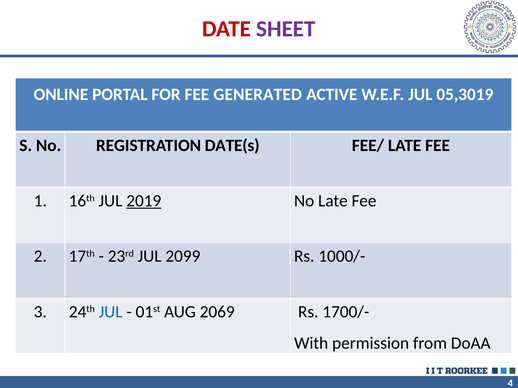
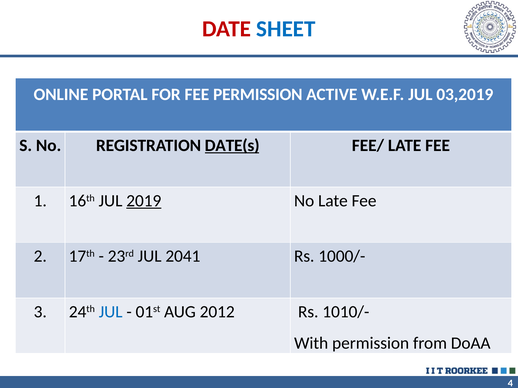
SHEET colour: purple -> blue
FEE GENERATED: GENERATED -> PERMISSION
05,3019: 05,3019 -> 03,2019
DATE(s underline: none -> present
2099: 2099 -> 2041
2069: 2069 -> 2012
1700/-: 1700/- -> 1010/-
